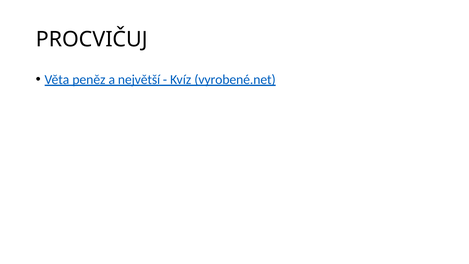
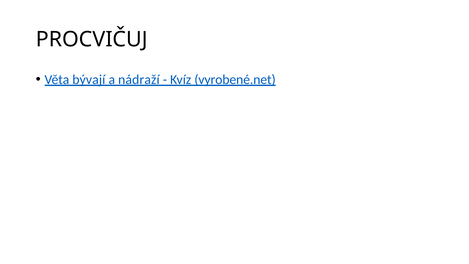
peněz: peněz -> bývají
největší: největší -> nádraží
